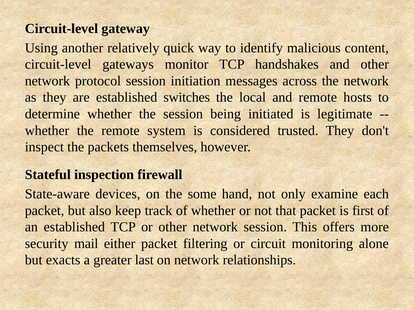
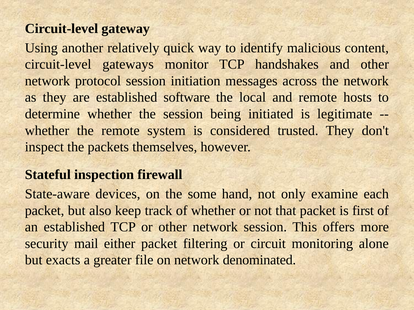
switches: switches -> software
last: last -> file
relationships: relationships -> denominated
